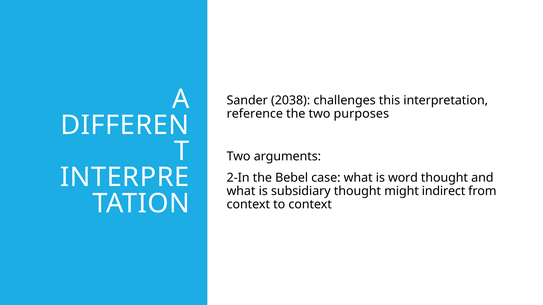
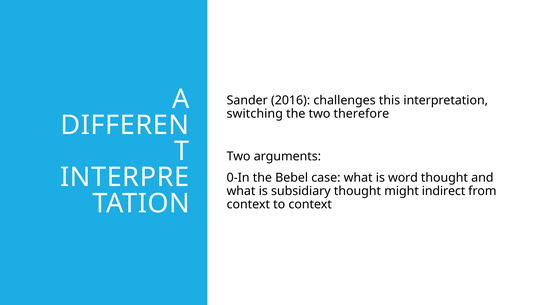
2038: 2038 -> 2016
reference: reference -> switching
purposes: purposes -> therefore
2-In: 2-In -> 0-In
